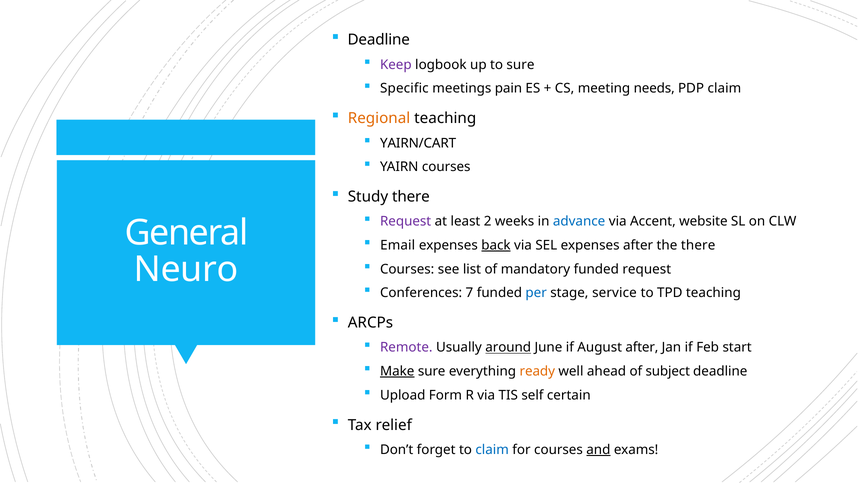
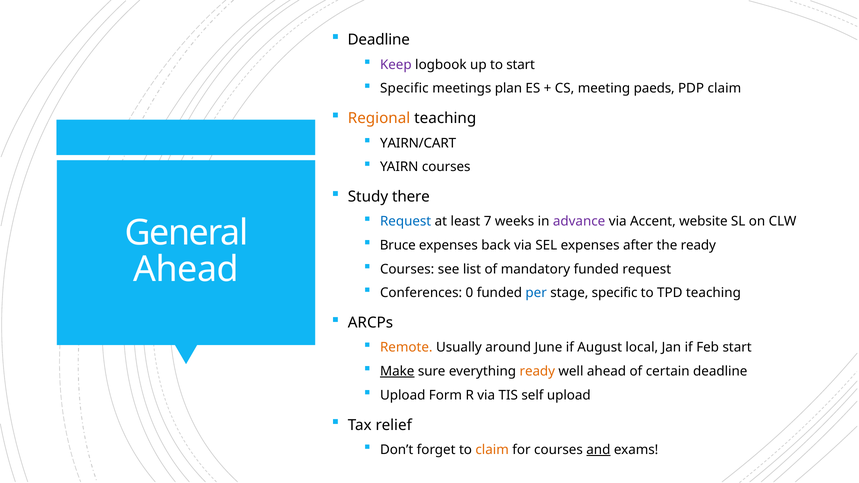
to sure: sure -> start
pain: pain -> plan
needs: needs -> paeds
Request at (406, 222) colour: purple -> blue
2: 2 -> 7
advance colour: blue -> purple
Email: Email -> Bruce
back underline: present -> none
the there: there -> ready
Neuro at (186, 269): Neuro -> Ahead
7: 7 -> 0
stage service: service -> specific
Remote colour: purple -> orange
around underline: present -> none
August after: after -> local
subject: subject -> certain
self certain: certain -> upload
claim at (492, 450) colour: blue -> orange
